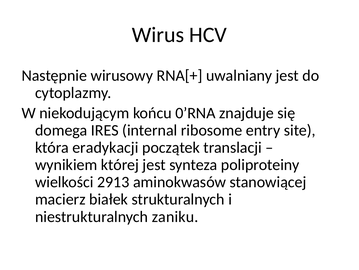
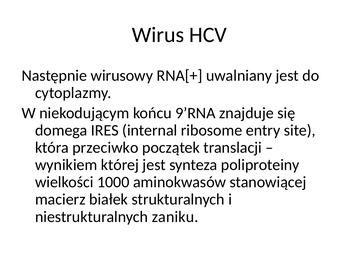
0’RNA: 0’RNA -> 9’RNA
eradykacji: eradykacji -> przeciwko
2913: 2913 -> 1000
